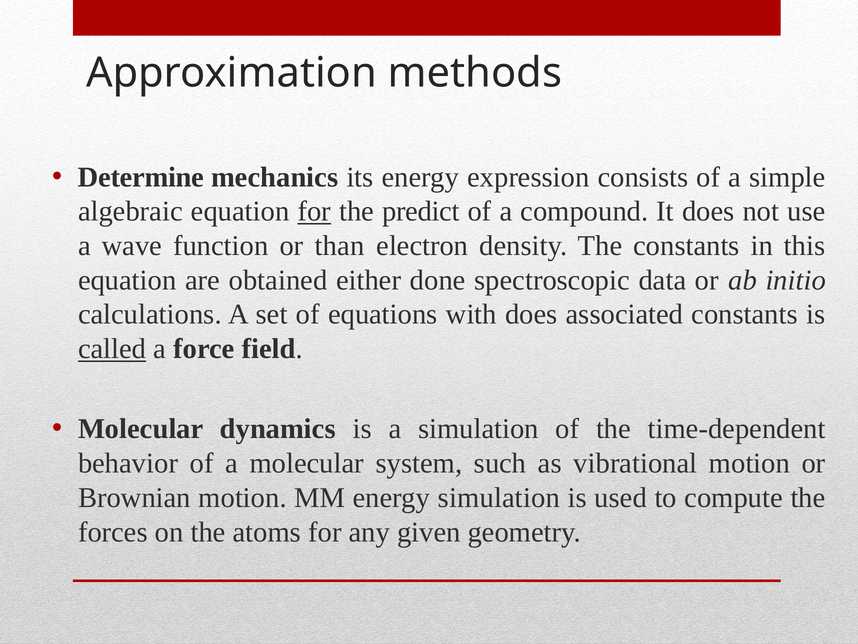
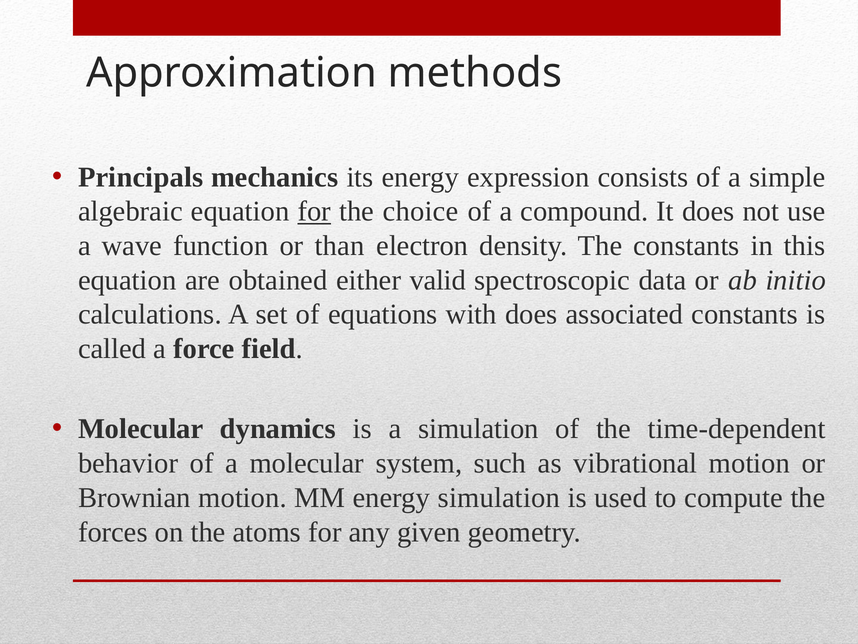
Determine: Determine -> Principals
predict: predict -> choice
done: done -> valid
called underline: present -> none
